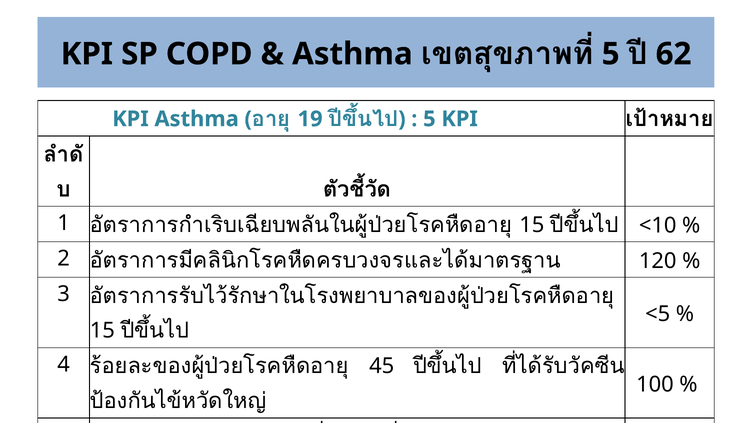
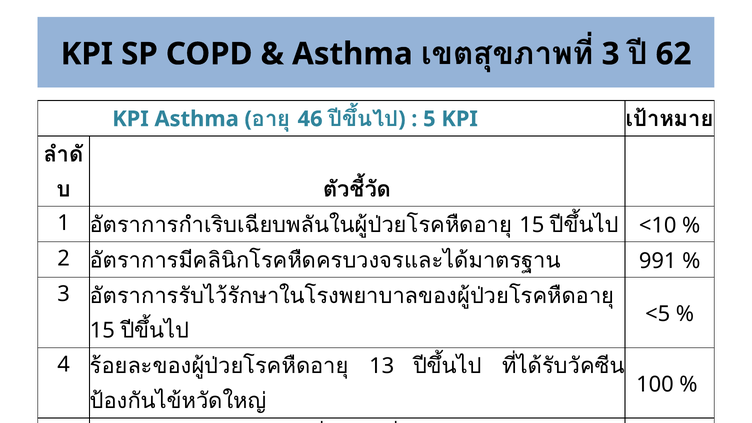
5 at (611, 54): 5 -> 3
19: 19 -> 46
120: 120 -> 991
45: 45 -> 13
